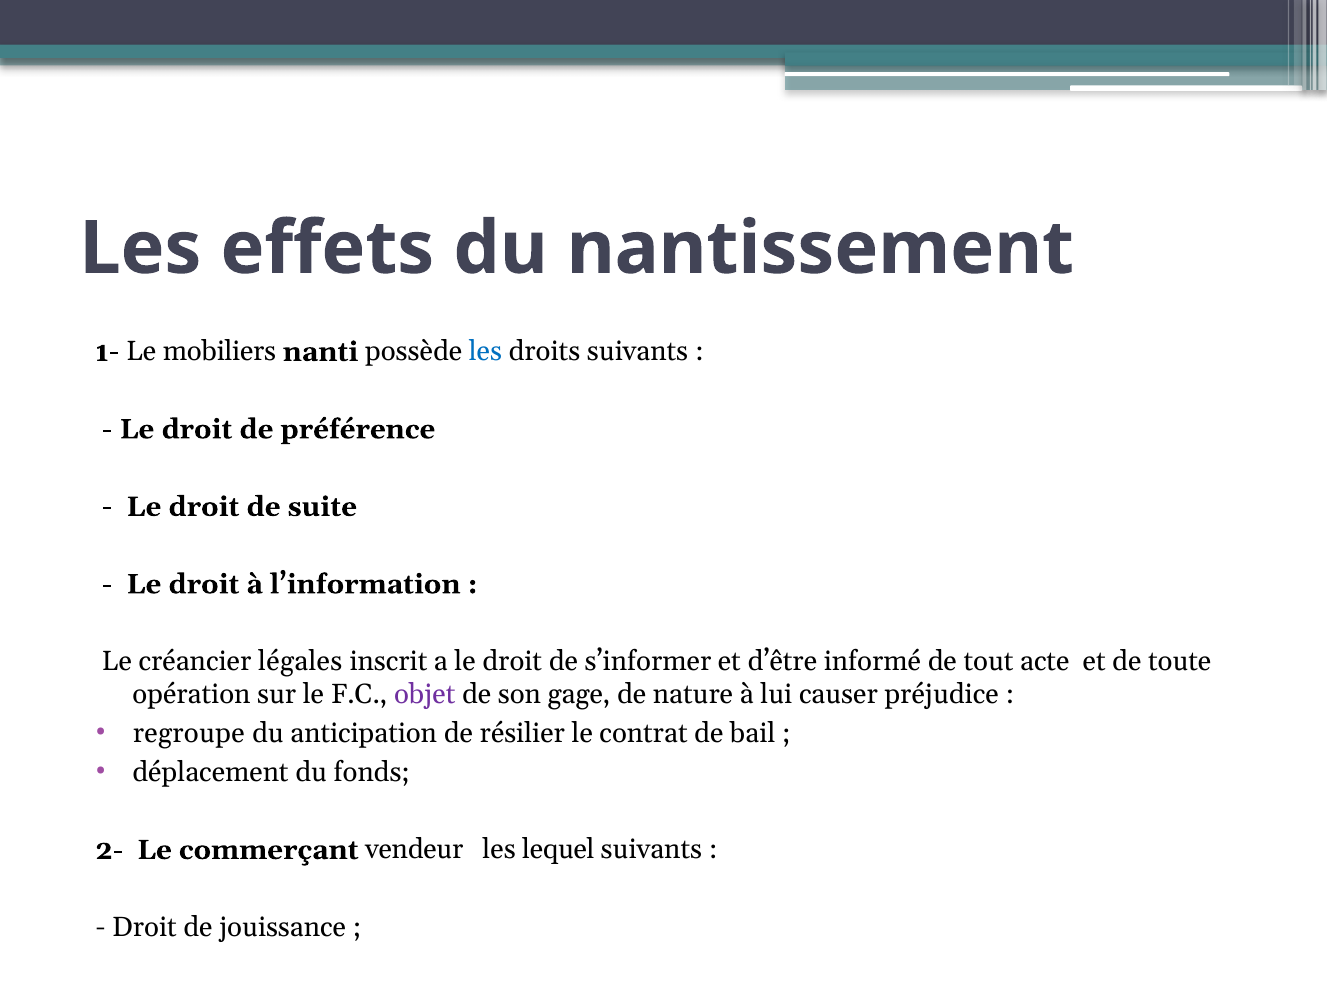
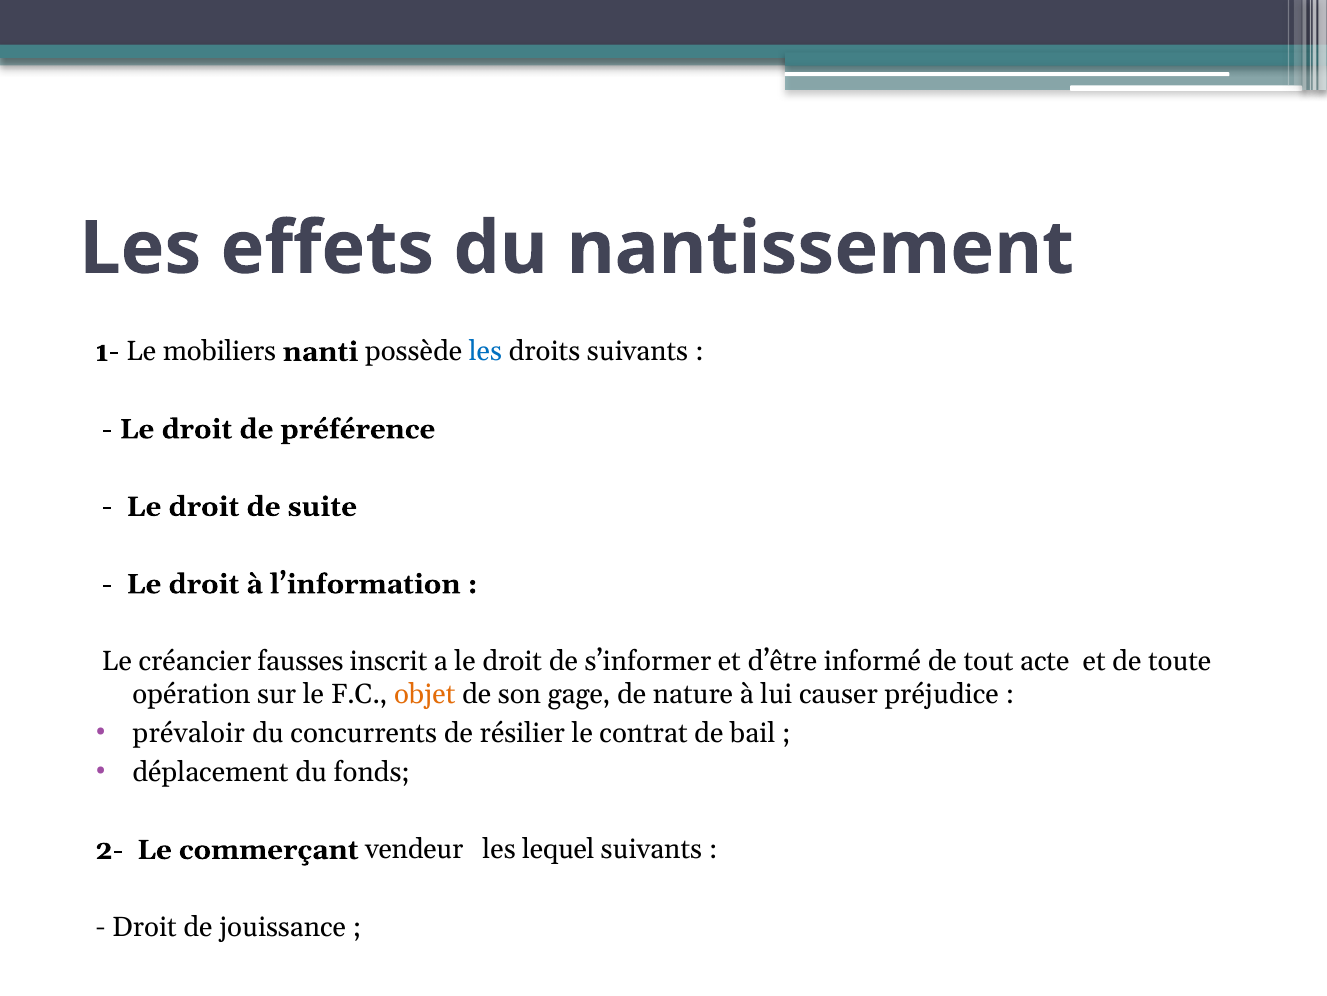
légales: légales -> fausses
objet colour: purple -> orange
regroupe: regroupe -> prévaloir
anticipation: anticipation -> concurrents
